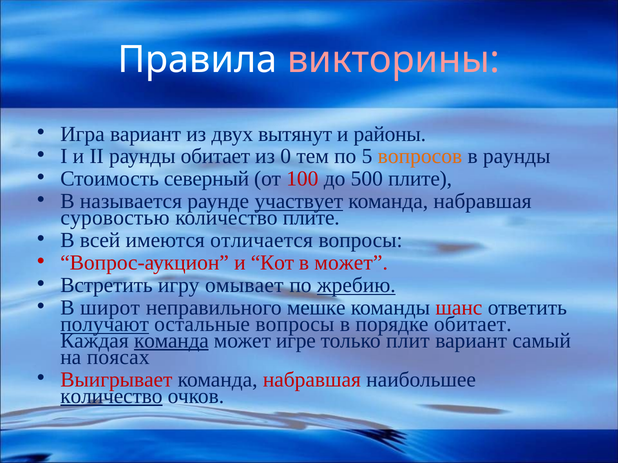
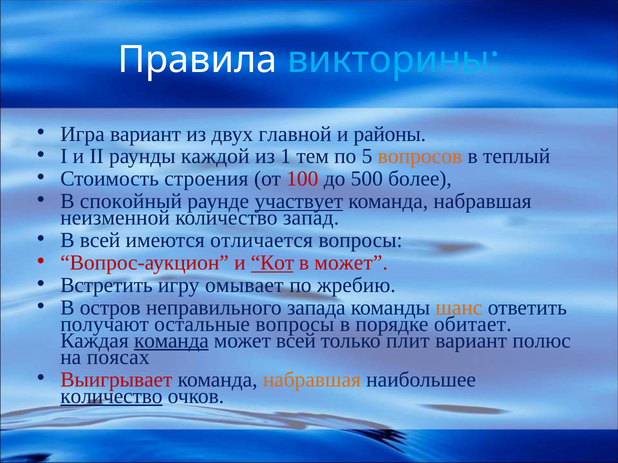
викторины colour: pink -> light blue
вытянут: вытянут -> главной
раунды обитает: обитает -> каждой
0: 0 -> 1
в раунды: раунды -> теплый
северный: северный -> строения
500 плите: плите -> более
называется: называется -> спокойный
суровостью: суровостью -> неизменной
количество плите: плите -> запад
Кот underline: none -> present
жребию underline: present -> none
широт: широт -> остров
мешке: мешке -> запада
шанс colour: red -> orange
получают underline: present -> none
может игре: игре -> всей
самый: самый -> полюс
набравшая at (312, 380) colour: red -> orange
